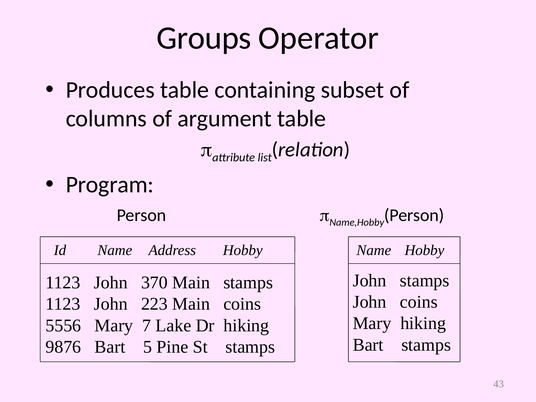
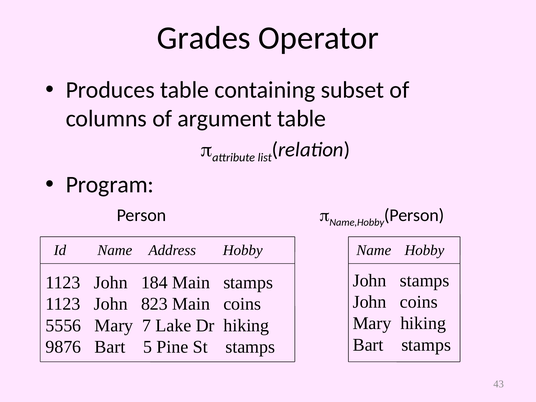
Groups: Groups -> Grades
370: 370 -> 184
223: 223 -> 823
